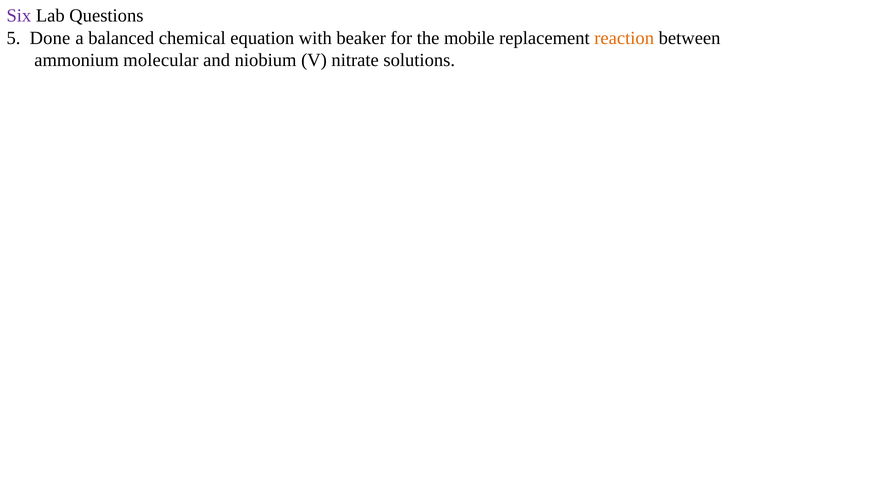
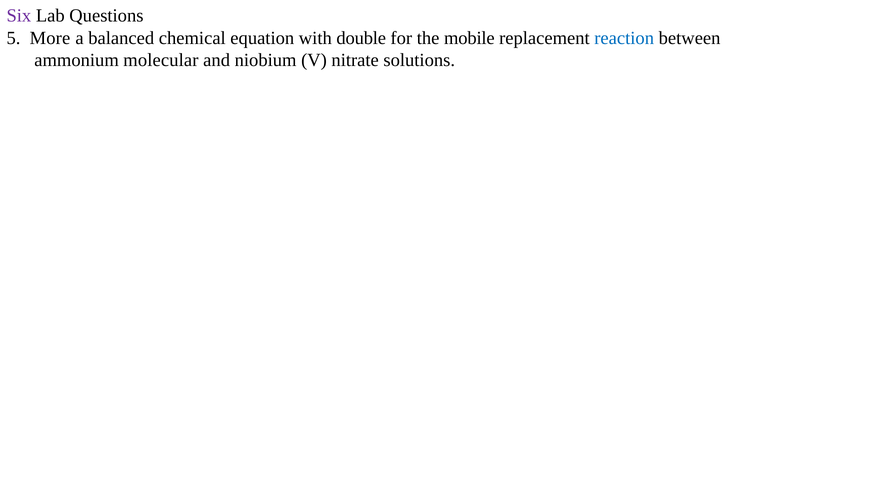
Done: Done -> More
beaker: beaker -> double
reaction colour: orange -> blue
